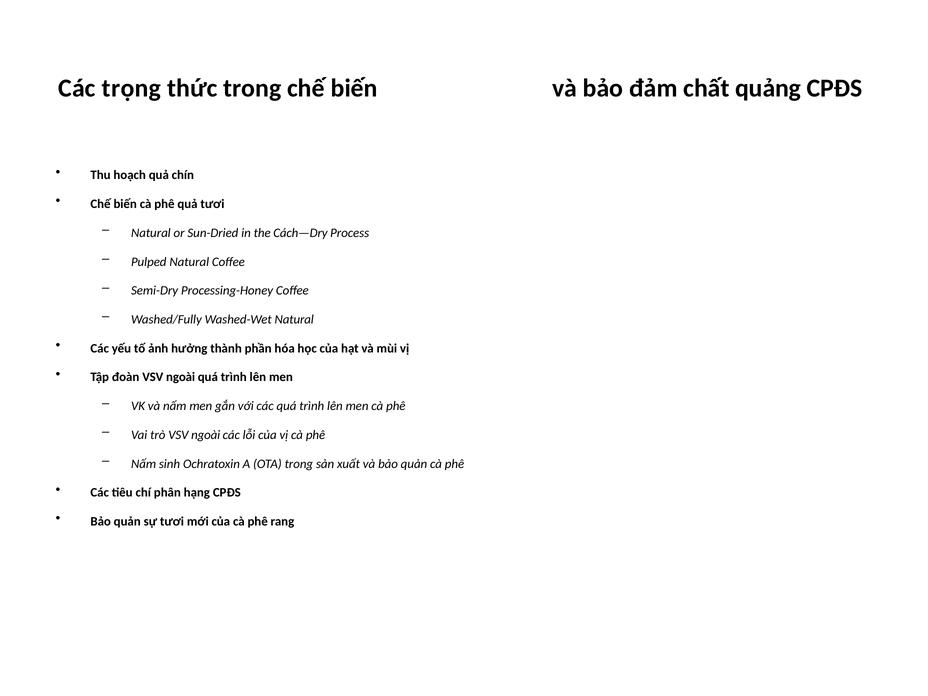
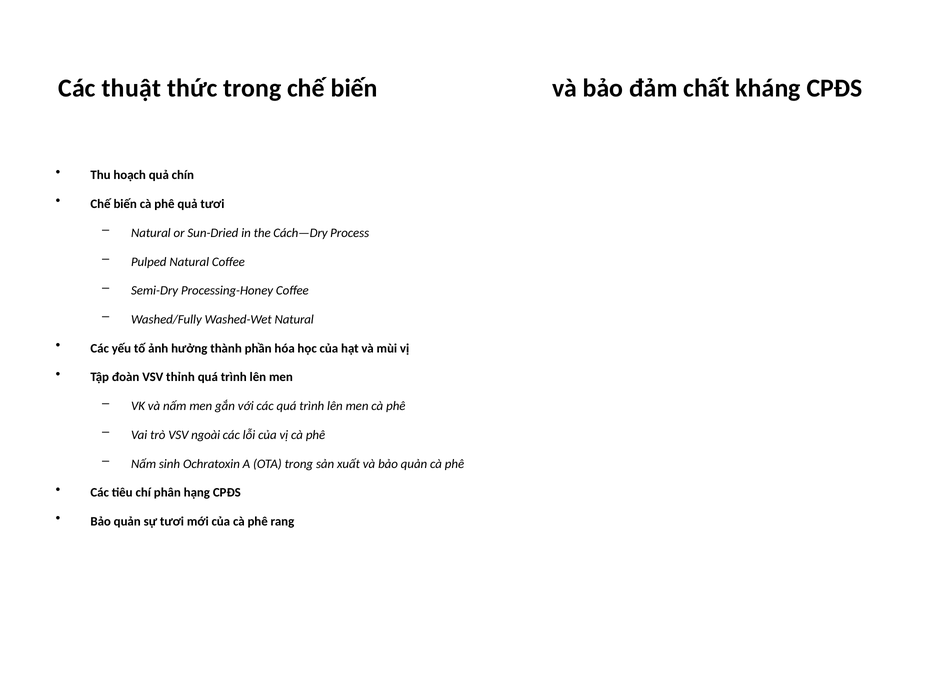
trọng: trọng -> thuật
quảng: quảng -> kháng
đoàn VSV ngoài: ngoài -> thỉnh
